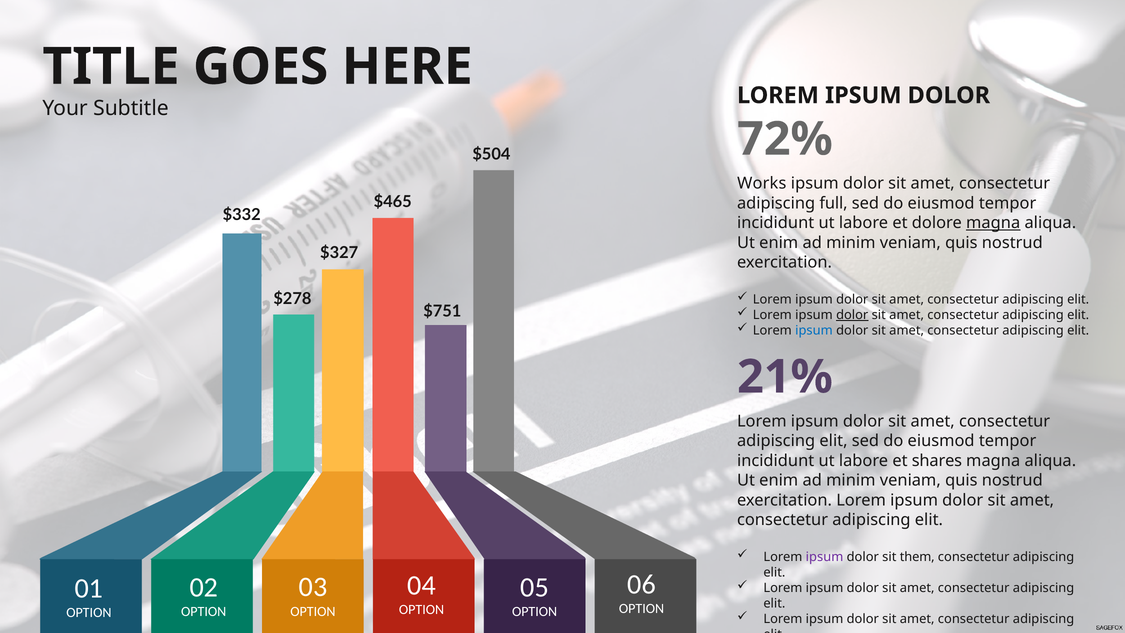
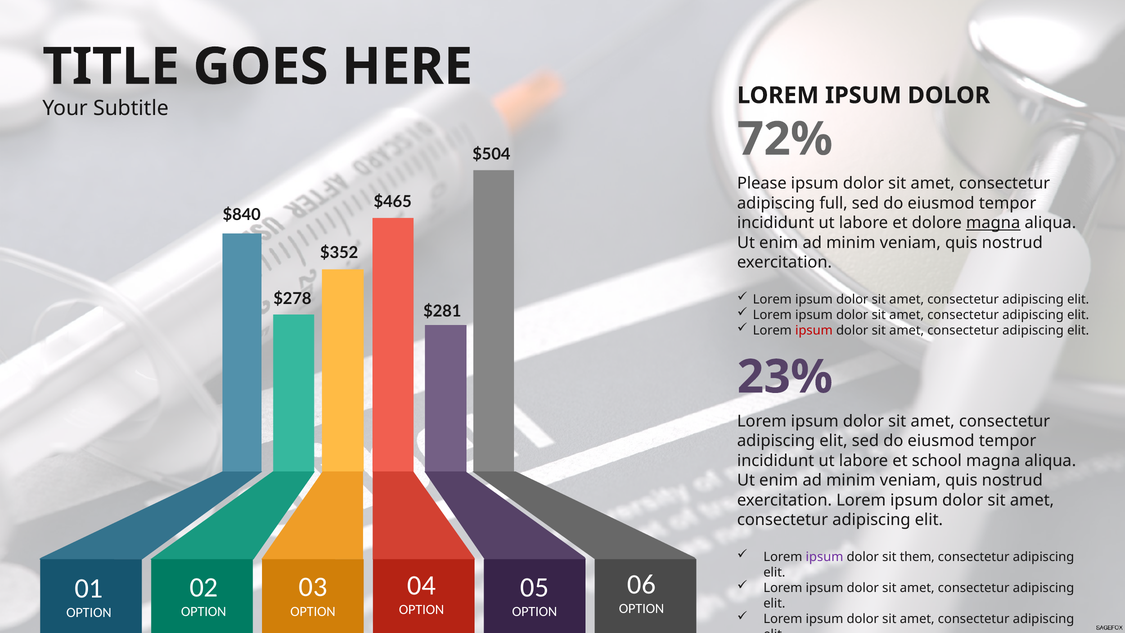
Works: Works -> Please
$332: $332 -> $840
$327: $327 -> $352
$751: $751 -> $281
dolor at (852, 315) underline: present -> none
ipsum at (814, 330) colour: blue -> red
21%: 21% -> 23%
shares: shares -> school
